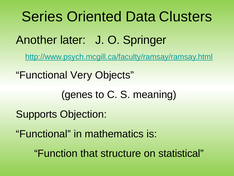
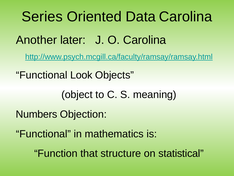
Data Clusters: Clusters -> Carolina
O Springer: Springer -> Carolina
Very: Very -> Look
genes: genes -> object
Supports: Supports -> Numbers
